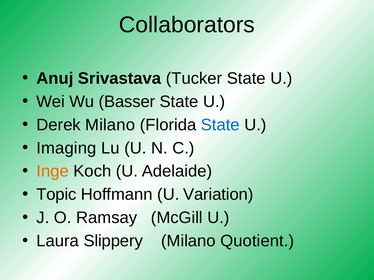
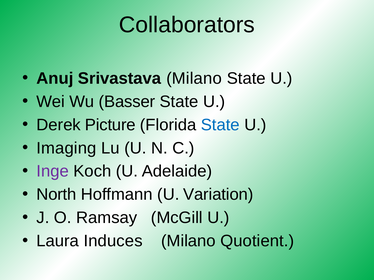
Srivastava Tucker: Tucker -> Milano
Derek Milano: Milano -> Picture
Inge colour: orange -> purple
Topic: Topic -> North
Slippery: Slippery -> Induces
